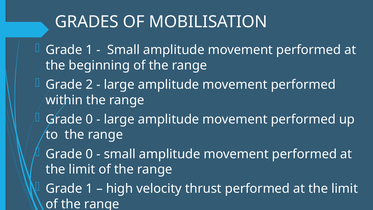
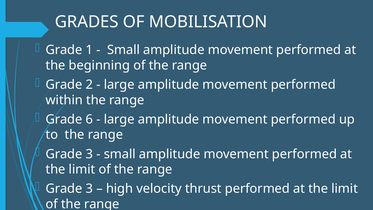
0 at (89, 119): 0 -> 6
0 at (89, 154): 0 -> 3
1 at (89, 189): 1 -> 3
